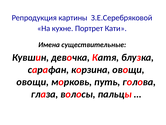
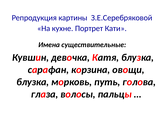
овощи at (33, 82): овощи -> блузка
